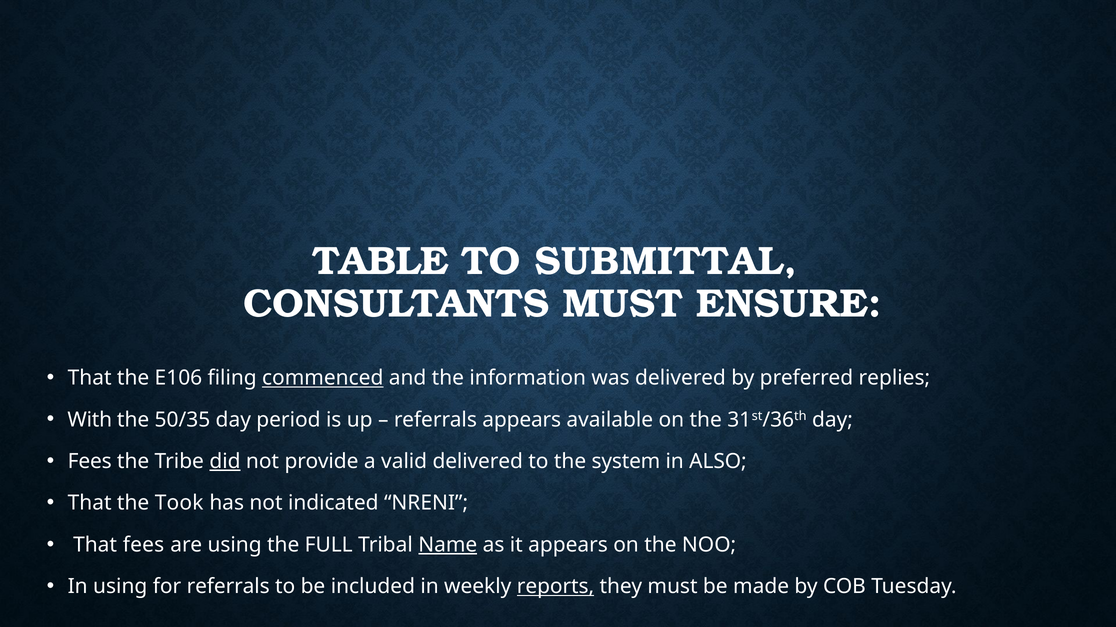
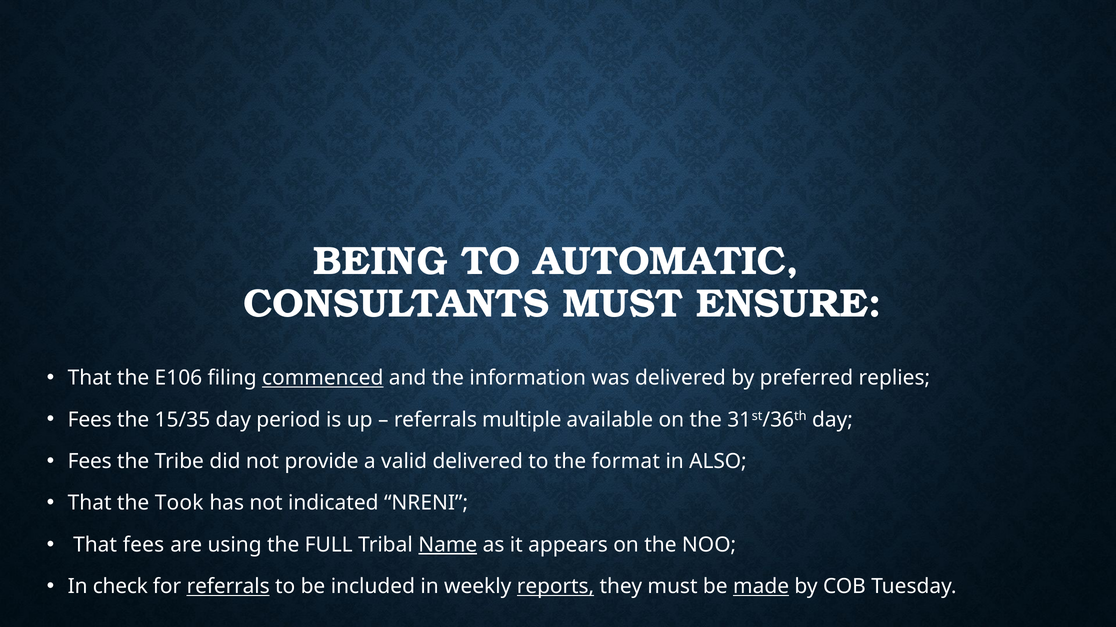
TABLE: TABLE -> BEING
SUBMITTAL: SUBMITTAL -> AUTOMATIC
With at (90, 420): With -> Fees
50/35: 50/35 -> 15/35
referrals appears: appears -> multiple
did underline: present -> none
system: system -> format
In using: using -> check
referrals at (228, 587) underline: none -> present
made underline: none -> present
